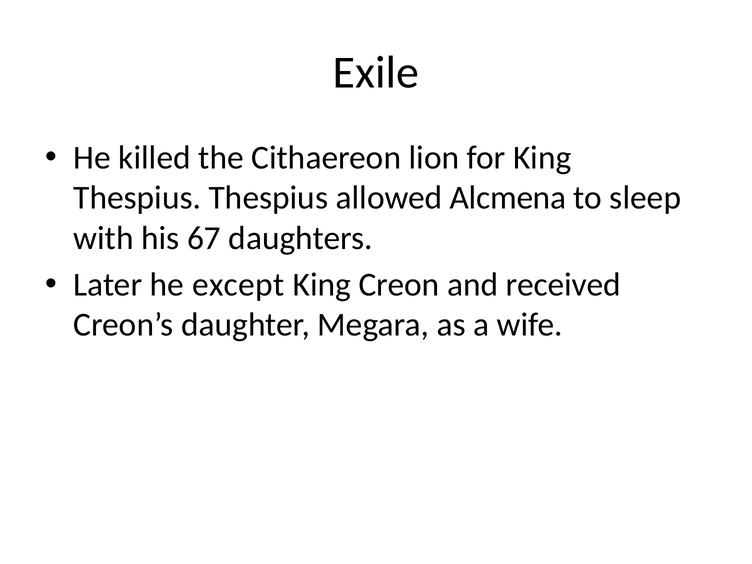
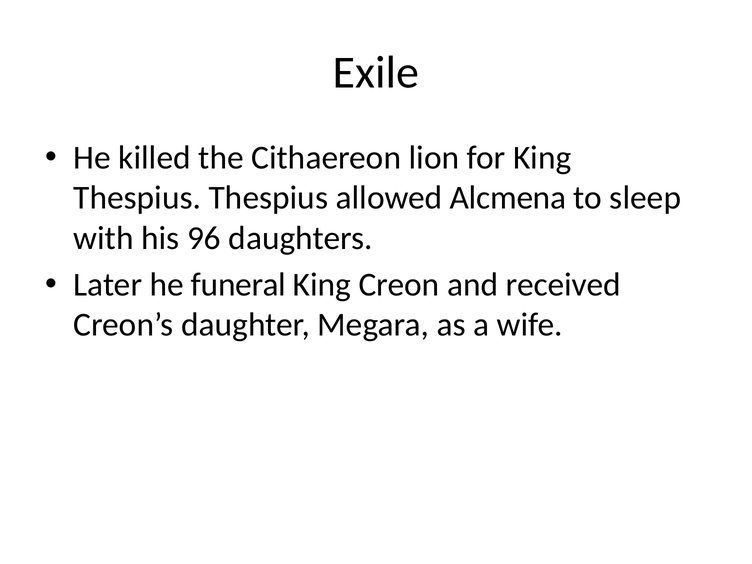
67: 67 -> 96
except: except -> funeral
